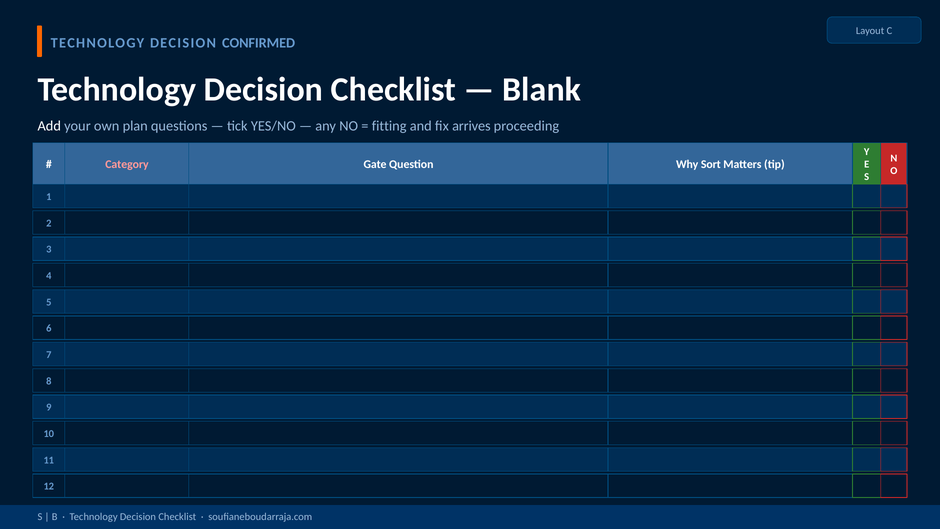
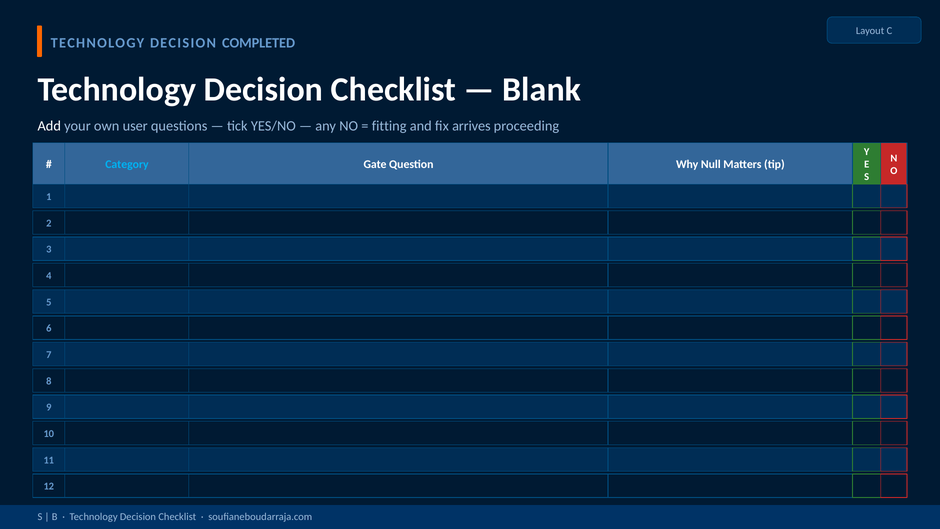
CONFIRMED: CONFIRMED -> COMPLETED
plan: plan -> user
Category colour: pink -> light blue
Sort: Sort -> Null
